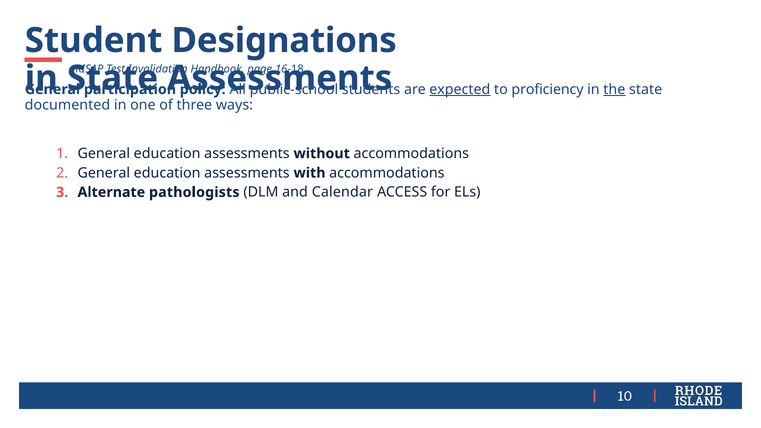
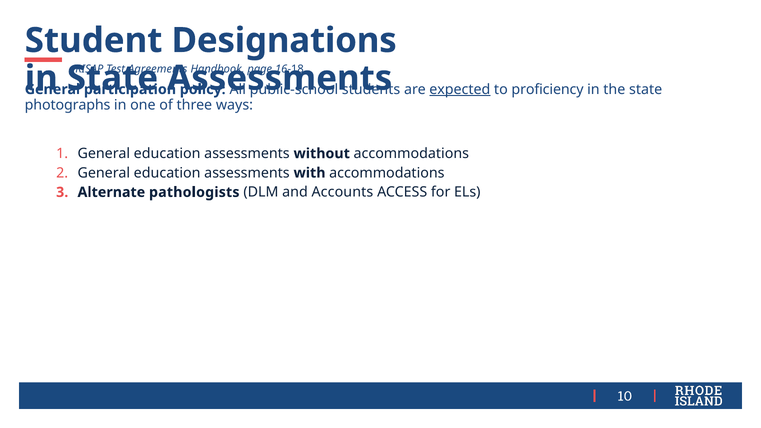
Invalidation: Invalidation -> Agreements
the underline: present -> none
documented: documented -> photographs
Calendar: Calendar -> Accounts
